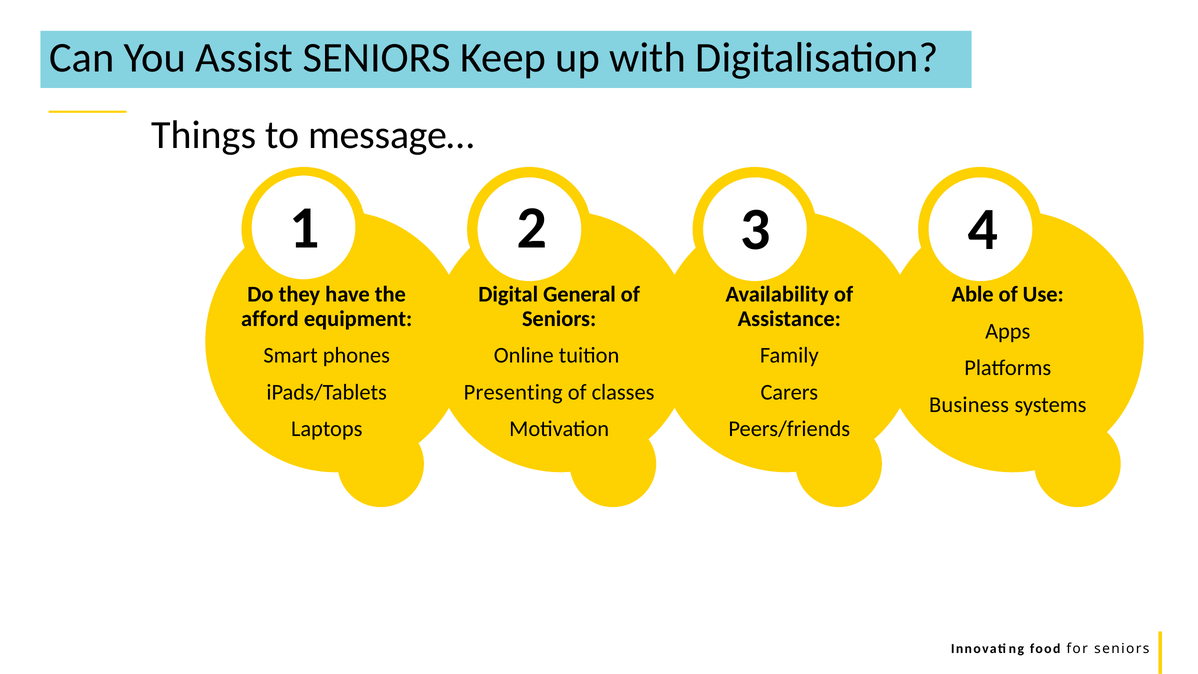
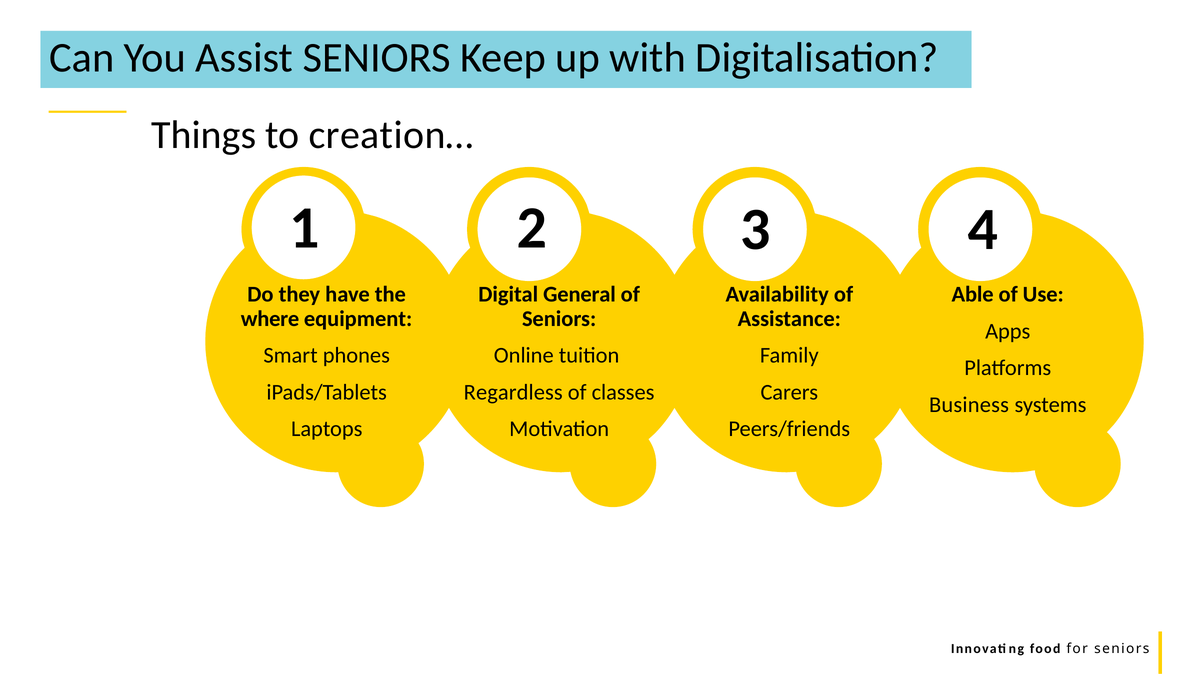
message…: message… -> creation…
afford: afford -> where
Presenting: Presenting -> Regardless
